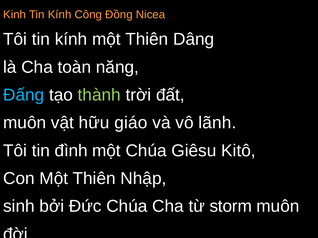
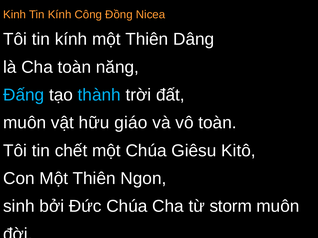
thành colour: light green -> light blue
vô lãnh: lãnh -> toàn
đình: đình -> chết
Nhập: Nhập -> Ngon
